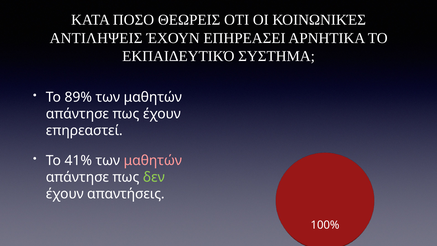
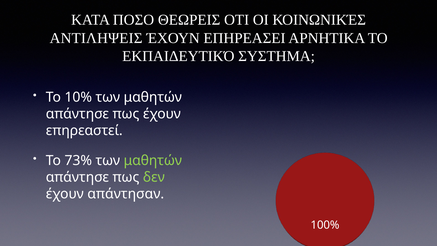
89%: 89% -> 10%
41%: 41% -> 73%
μαθητών at (153, 161) colour: pink -> light green
απαντήσεις: απαντήσεις -> απάντησαν
